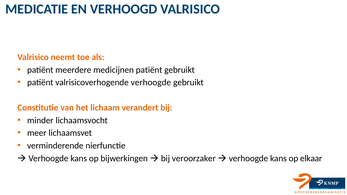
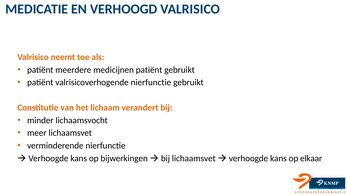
valrisicoverhogende verhoogde: verhoogde -> nierfunctie
bij veroorzaker: veroorzaker -> lichaamsvet
